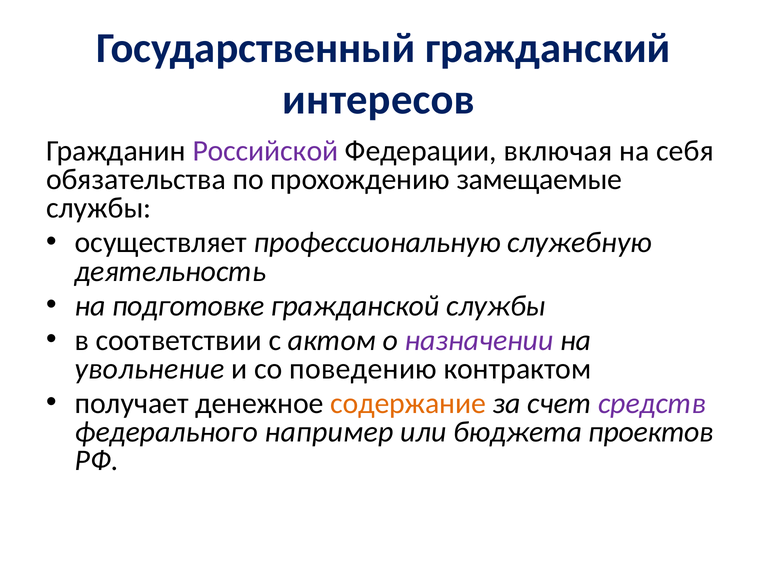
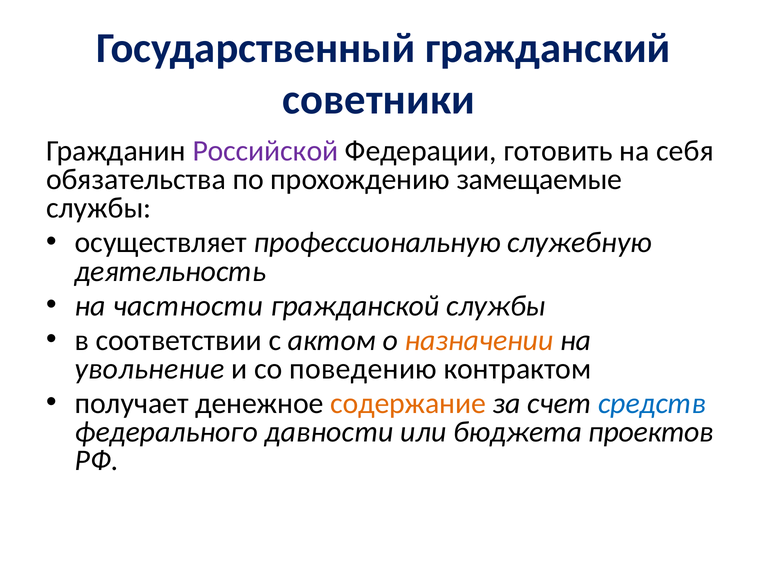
интересов: интересов -> советники
включая: включая -> готовить
подготовке: подготовке -> частности
назначении colour: purple -> orange
средств colour: purple -> blue
например: например -> давности
